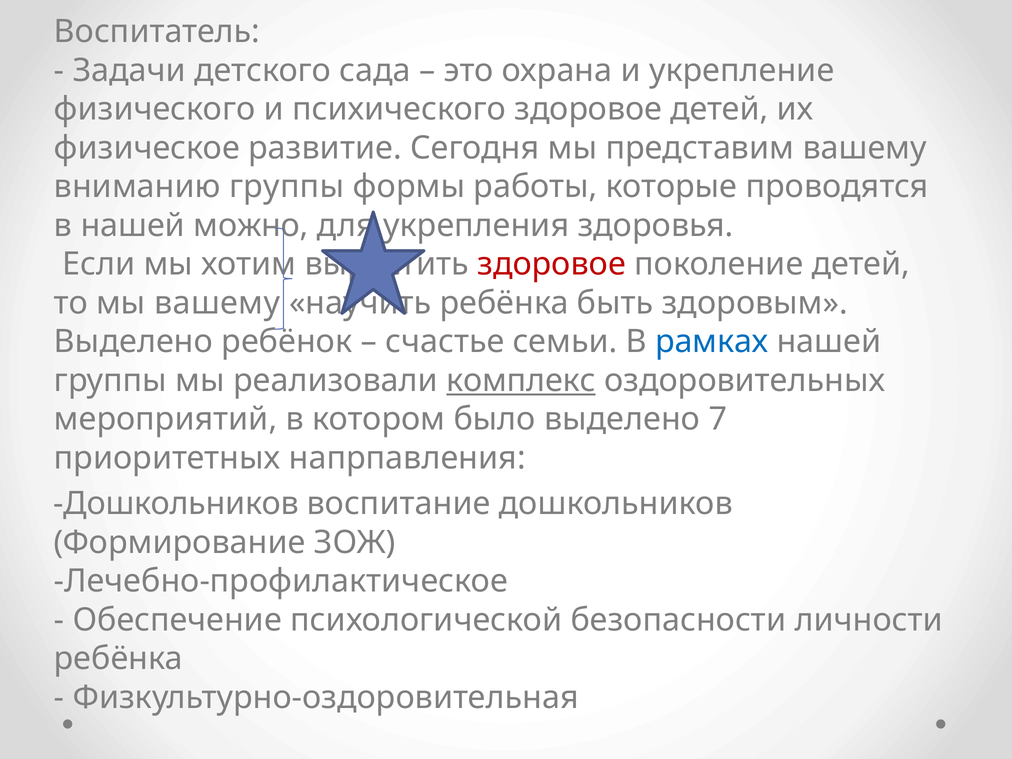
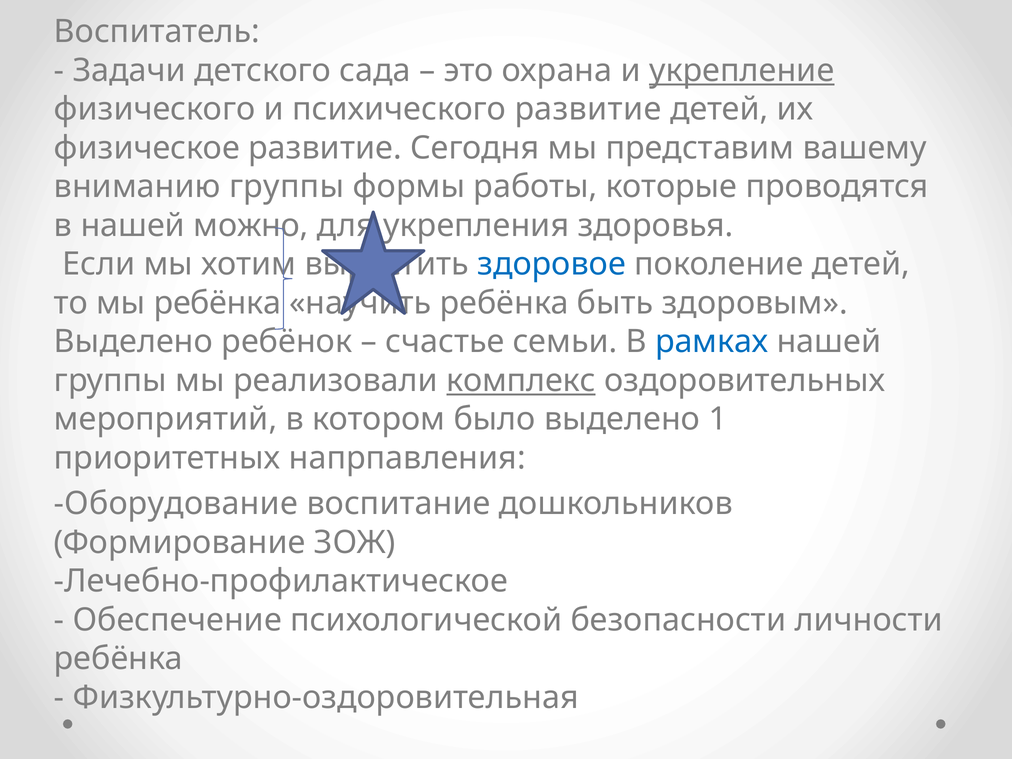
укрепление underline: none -> present
психического здоровое: здоровое -> развитие
здоровое at (552, 264) colour: red -> blue
мы вашему: вашему -> ребёнка
7: 7 -> 1
Дошкольников at (176, 504): Дошкольников -> Оборудование
